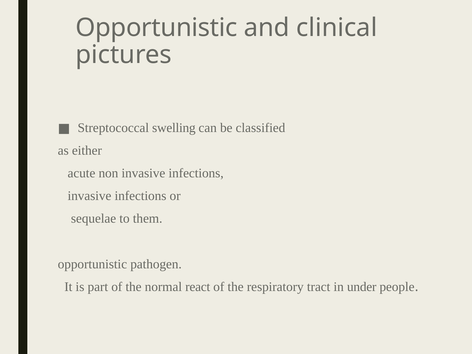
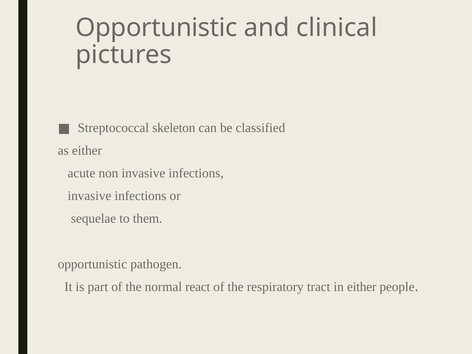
swelling: swelling -> skeleton
in under: under -> either
